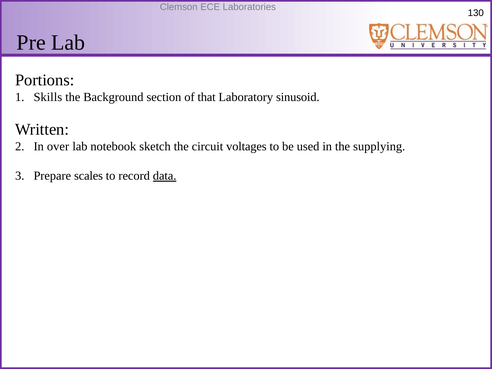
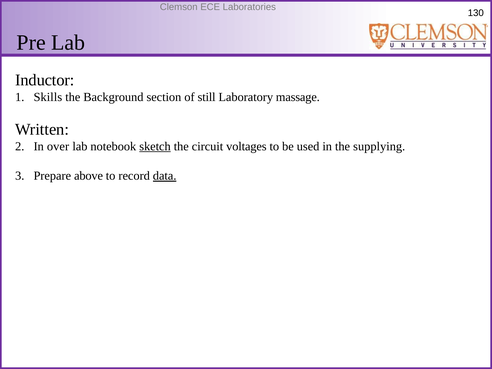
Portions: Portions -> Inductor
that: that -> still
sinusoid: sinusoid -> massage
sketch underline: none -> present
scales: scales -> above
